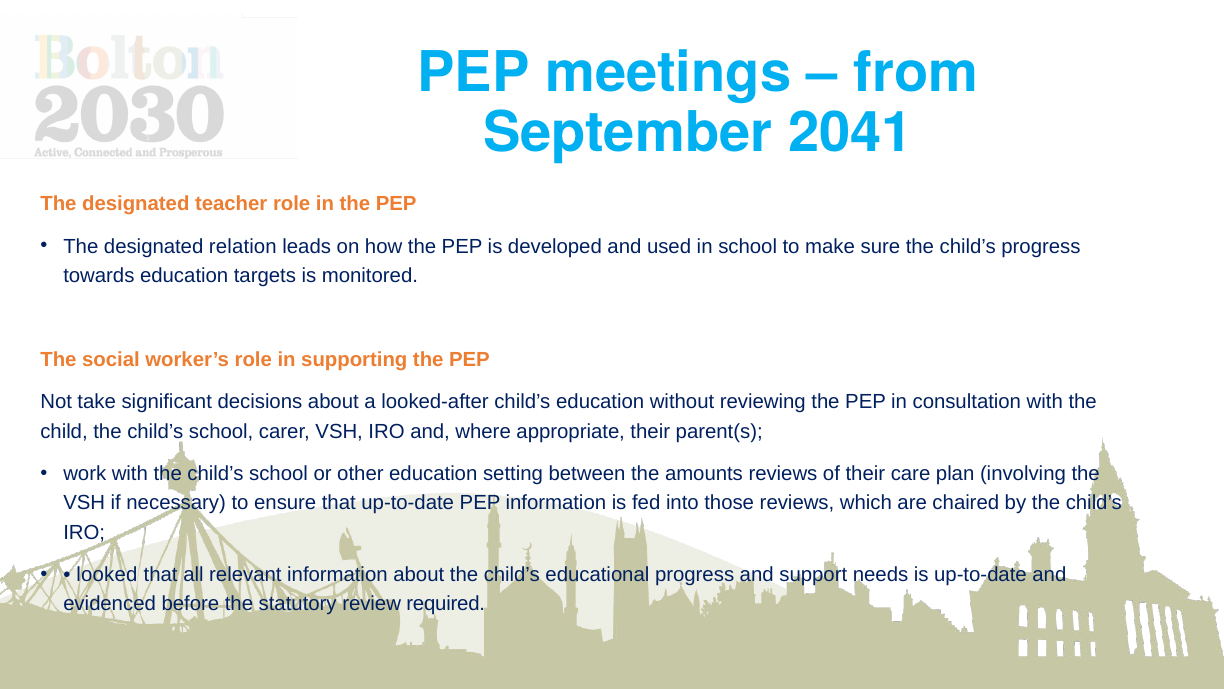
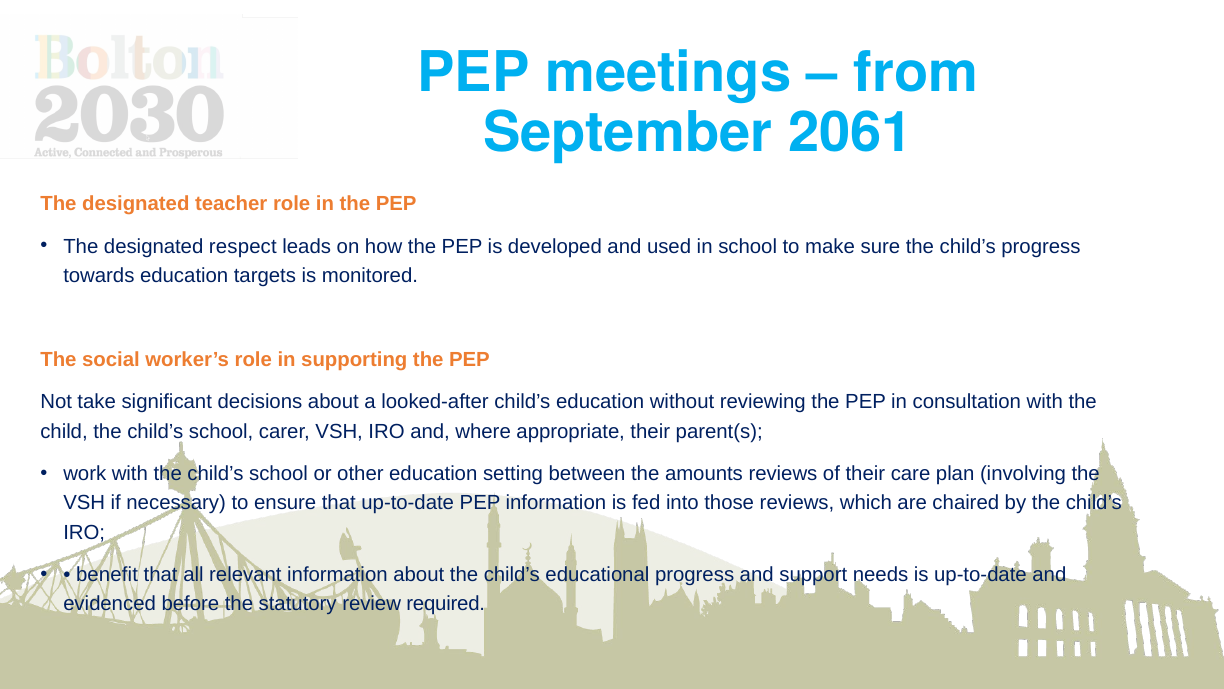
2041: 2041 -> 2061
relation: relation -> respect
looked: looked -> benefit
